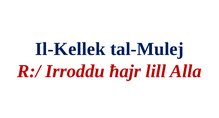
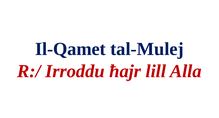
Il-Kellek: Il-Kellek -> Il-Qamet
